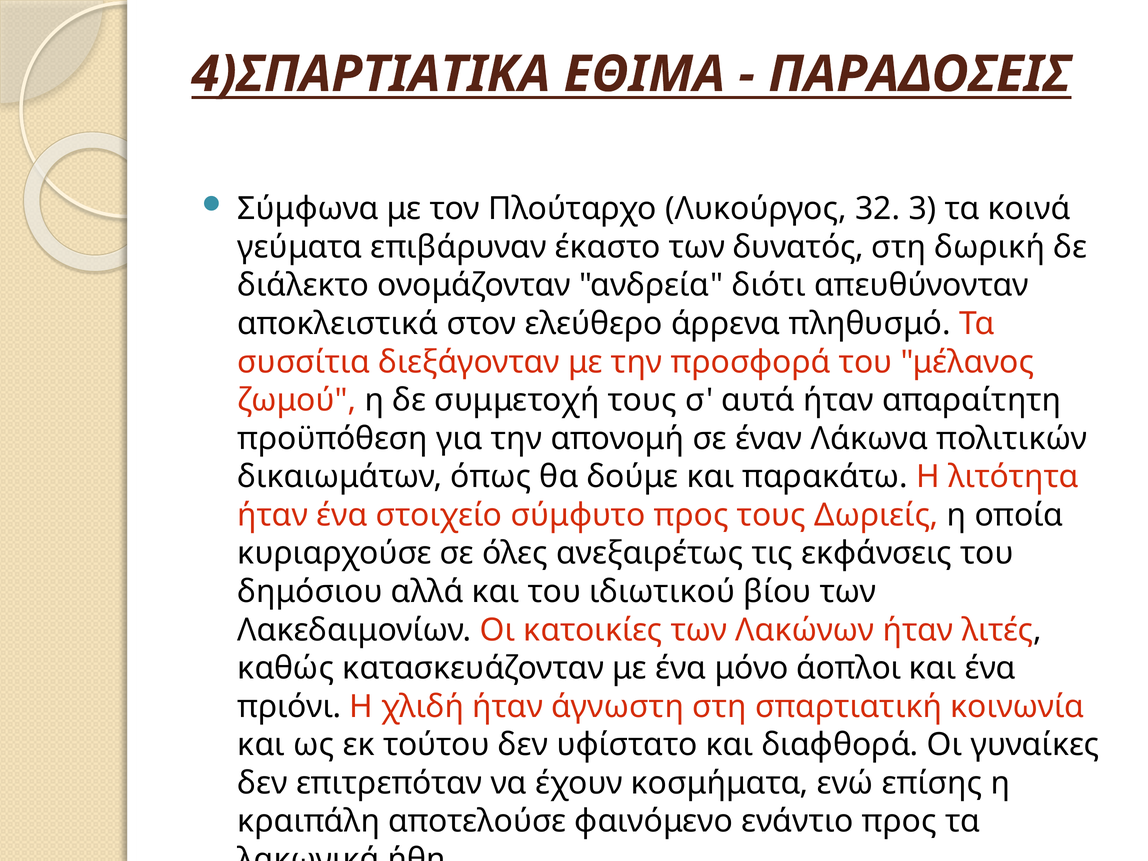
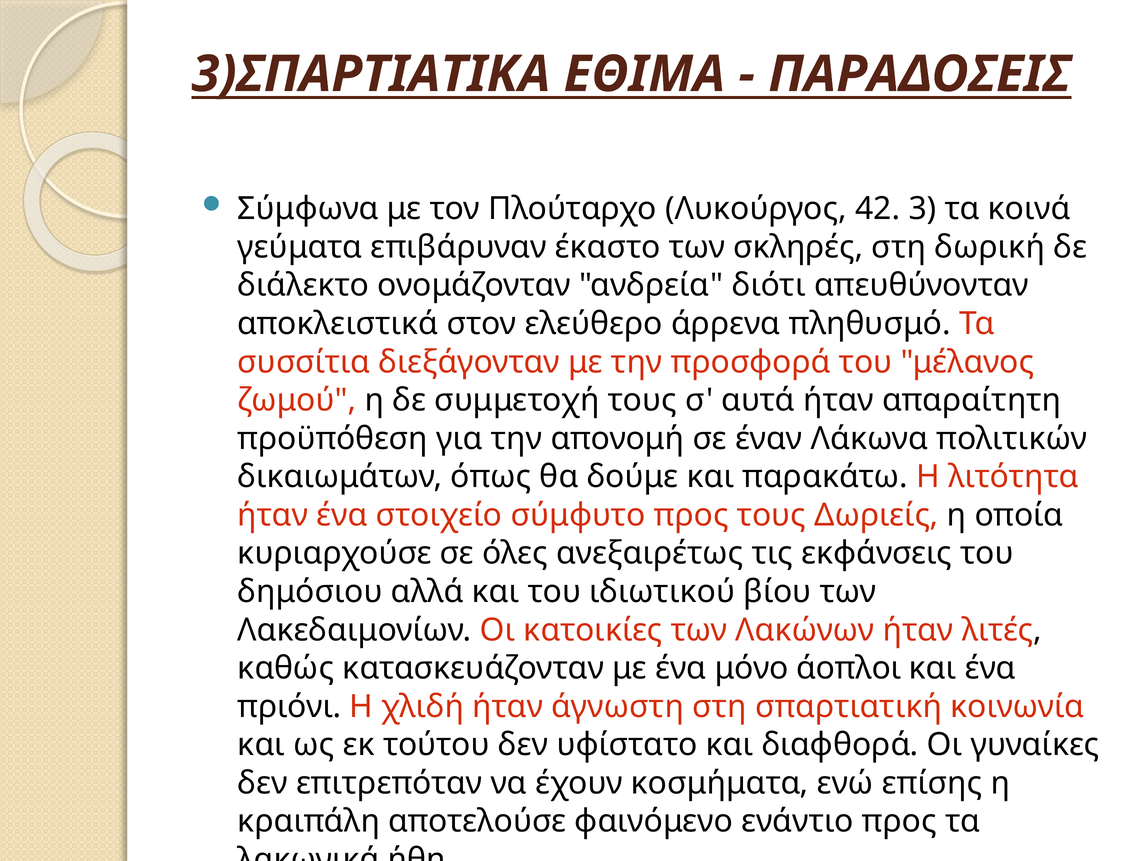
4)ΣΠΑΡΤΙΑΤΙΚΑ: 4)ΣΠΑΡΤΙΑΤΙΚΑ -> 3)ΣΠΑΡΤΙΑΤΙΚΑ
32: 32 -> 42
δυνατός: δυνατός -> σκληρές
